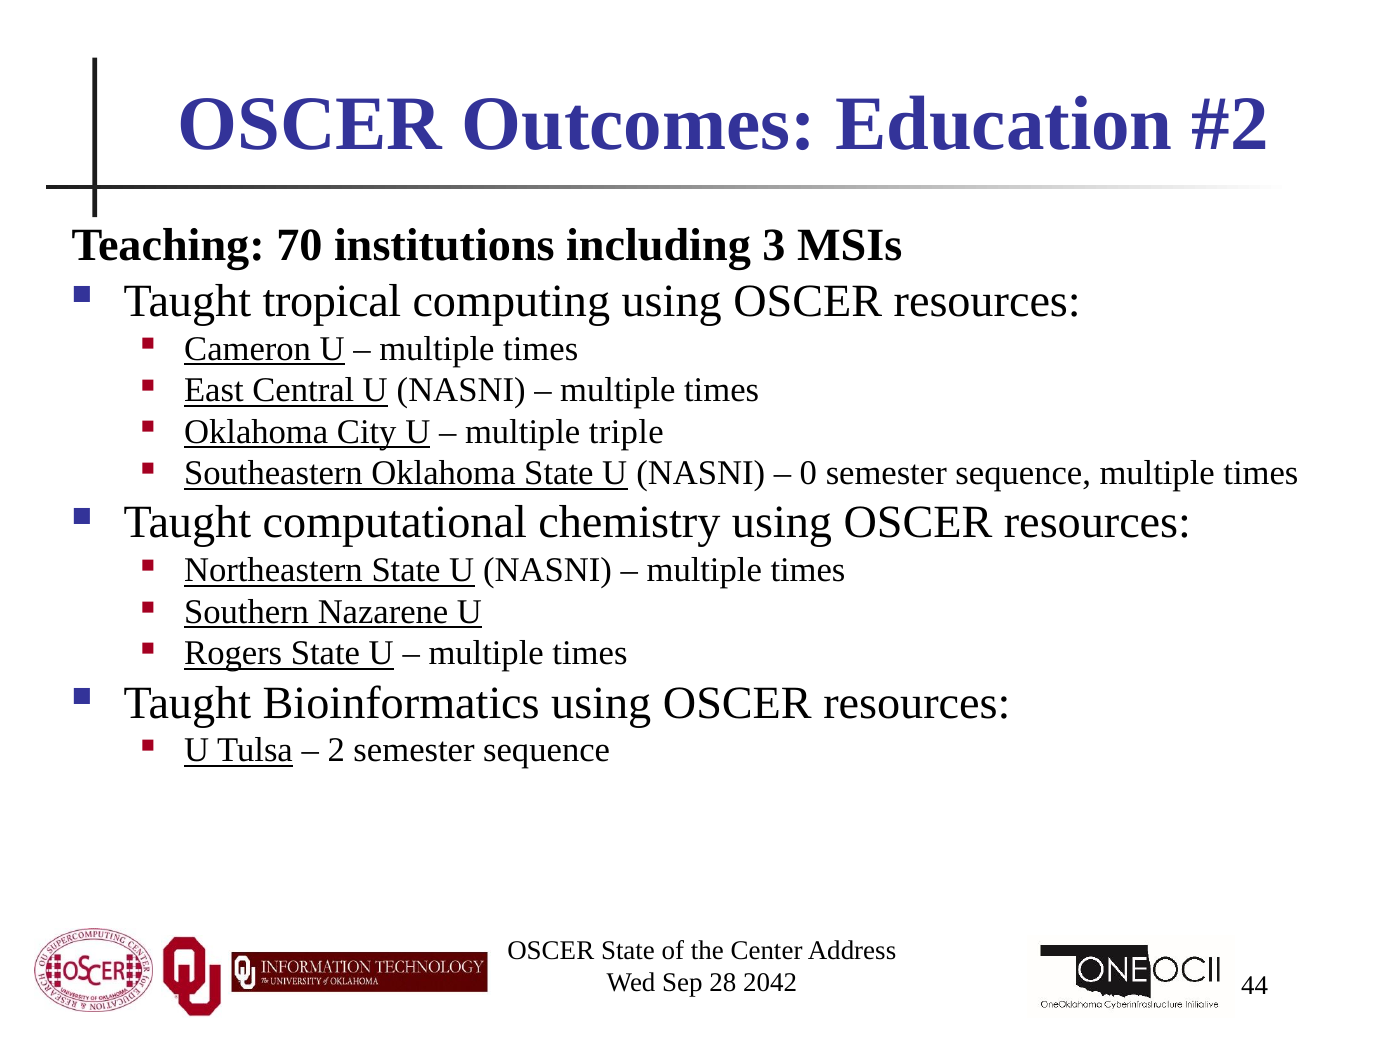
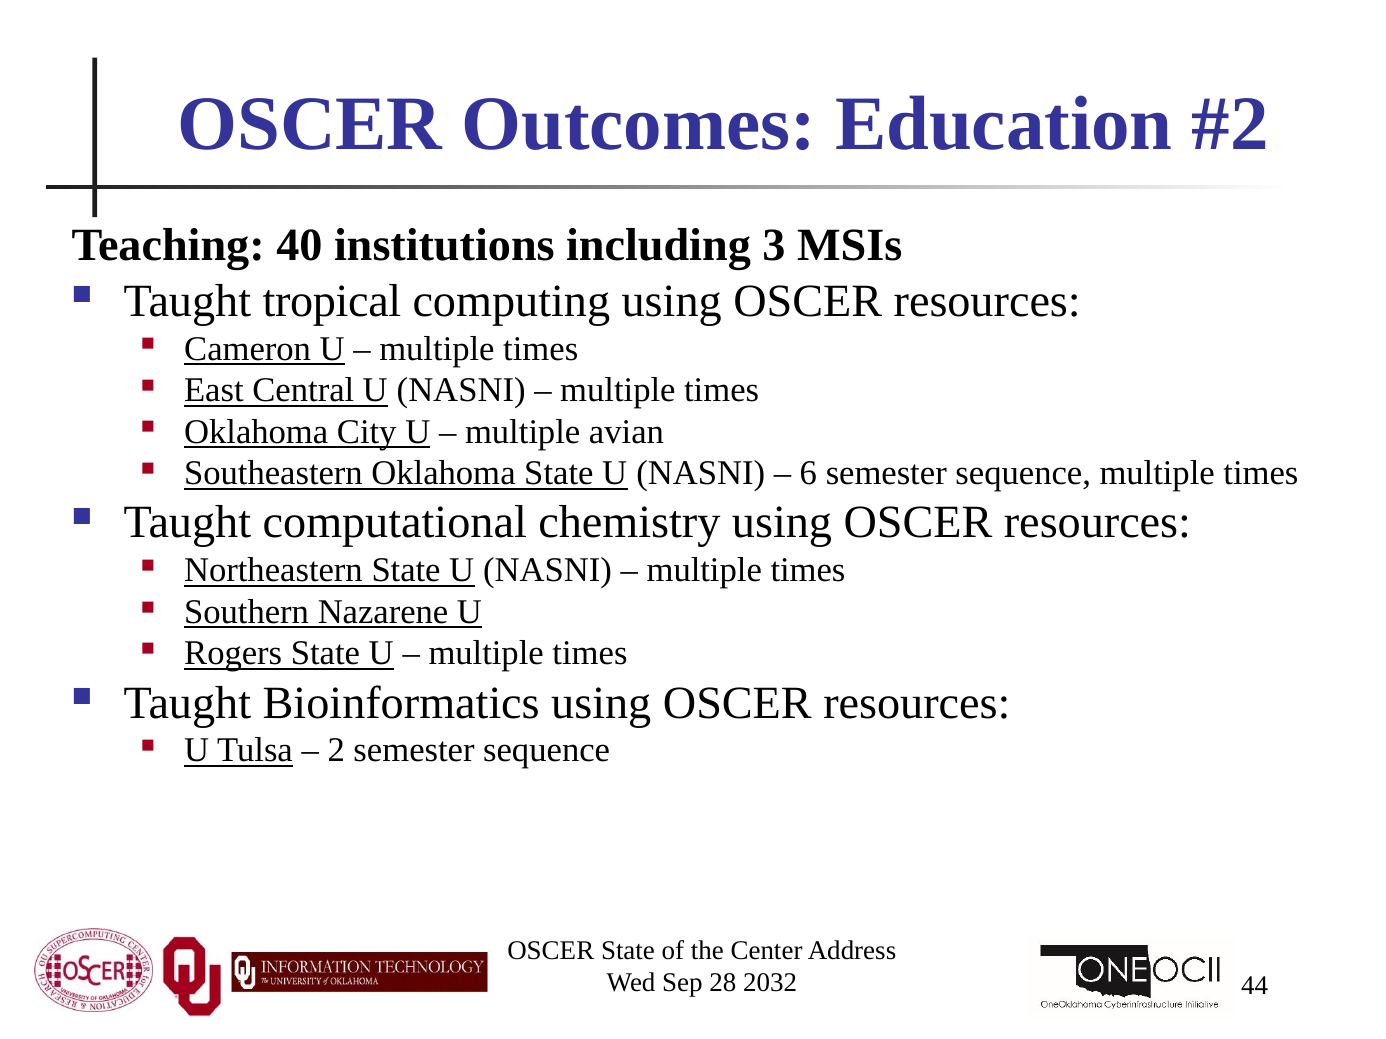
70: 70 -> 40
triple: triple -> avian
0: 0 -> 6
2042: 2042 -> 2032
